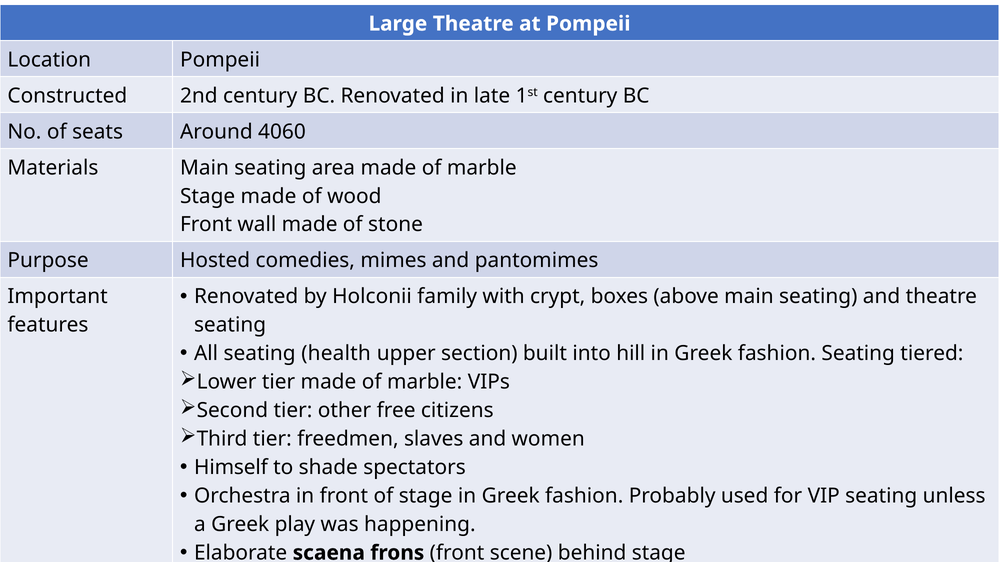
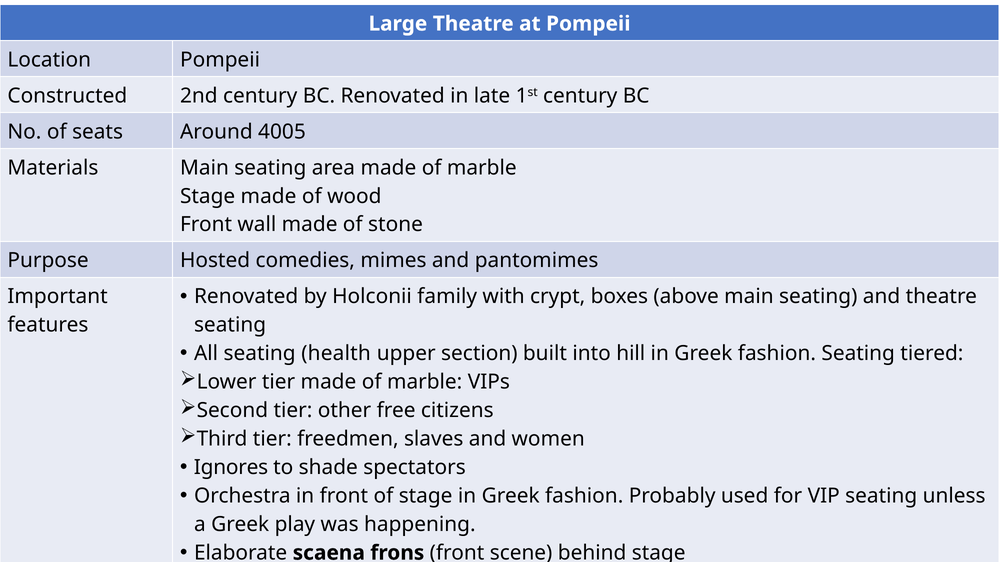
4060: 4060 -> 4005
Himself: Himself -> Ignores
